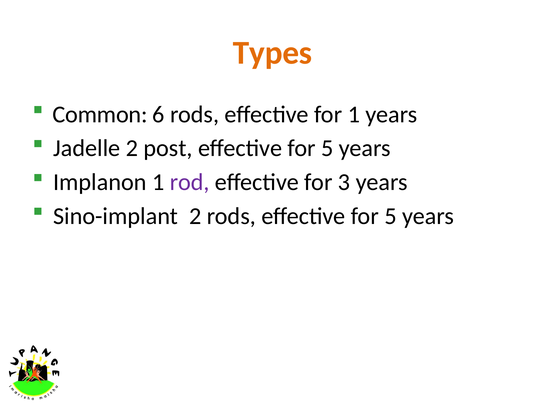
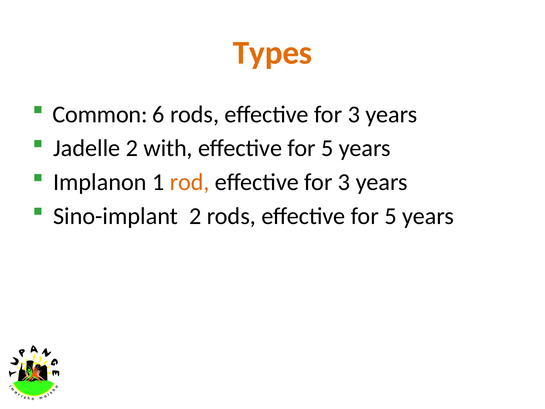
rods effective for 1: 1 -> 3
post: post -> with
rod colour: purple -> orange
